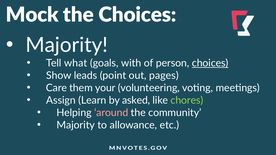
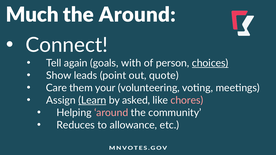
Mock: Mock -> Much
the Choices: Choices -> Around
Majority at (67, 45): Majority -> Connect
what: what -> again
pages: pages -> quote
Learn underline: none -> present
chores colour: light green -> pink
Majority at (76, 125): Majority -> Reduces
